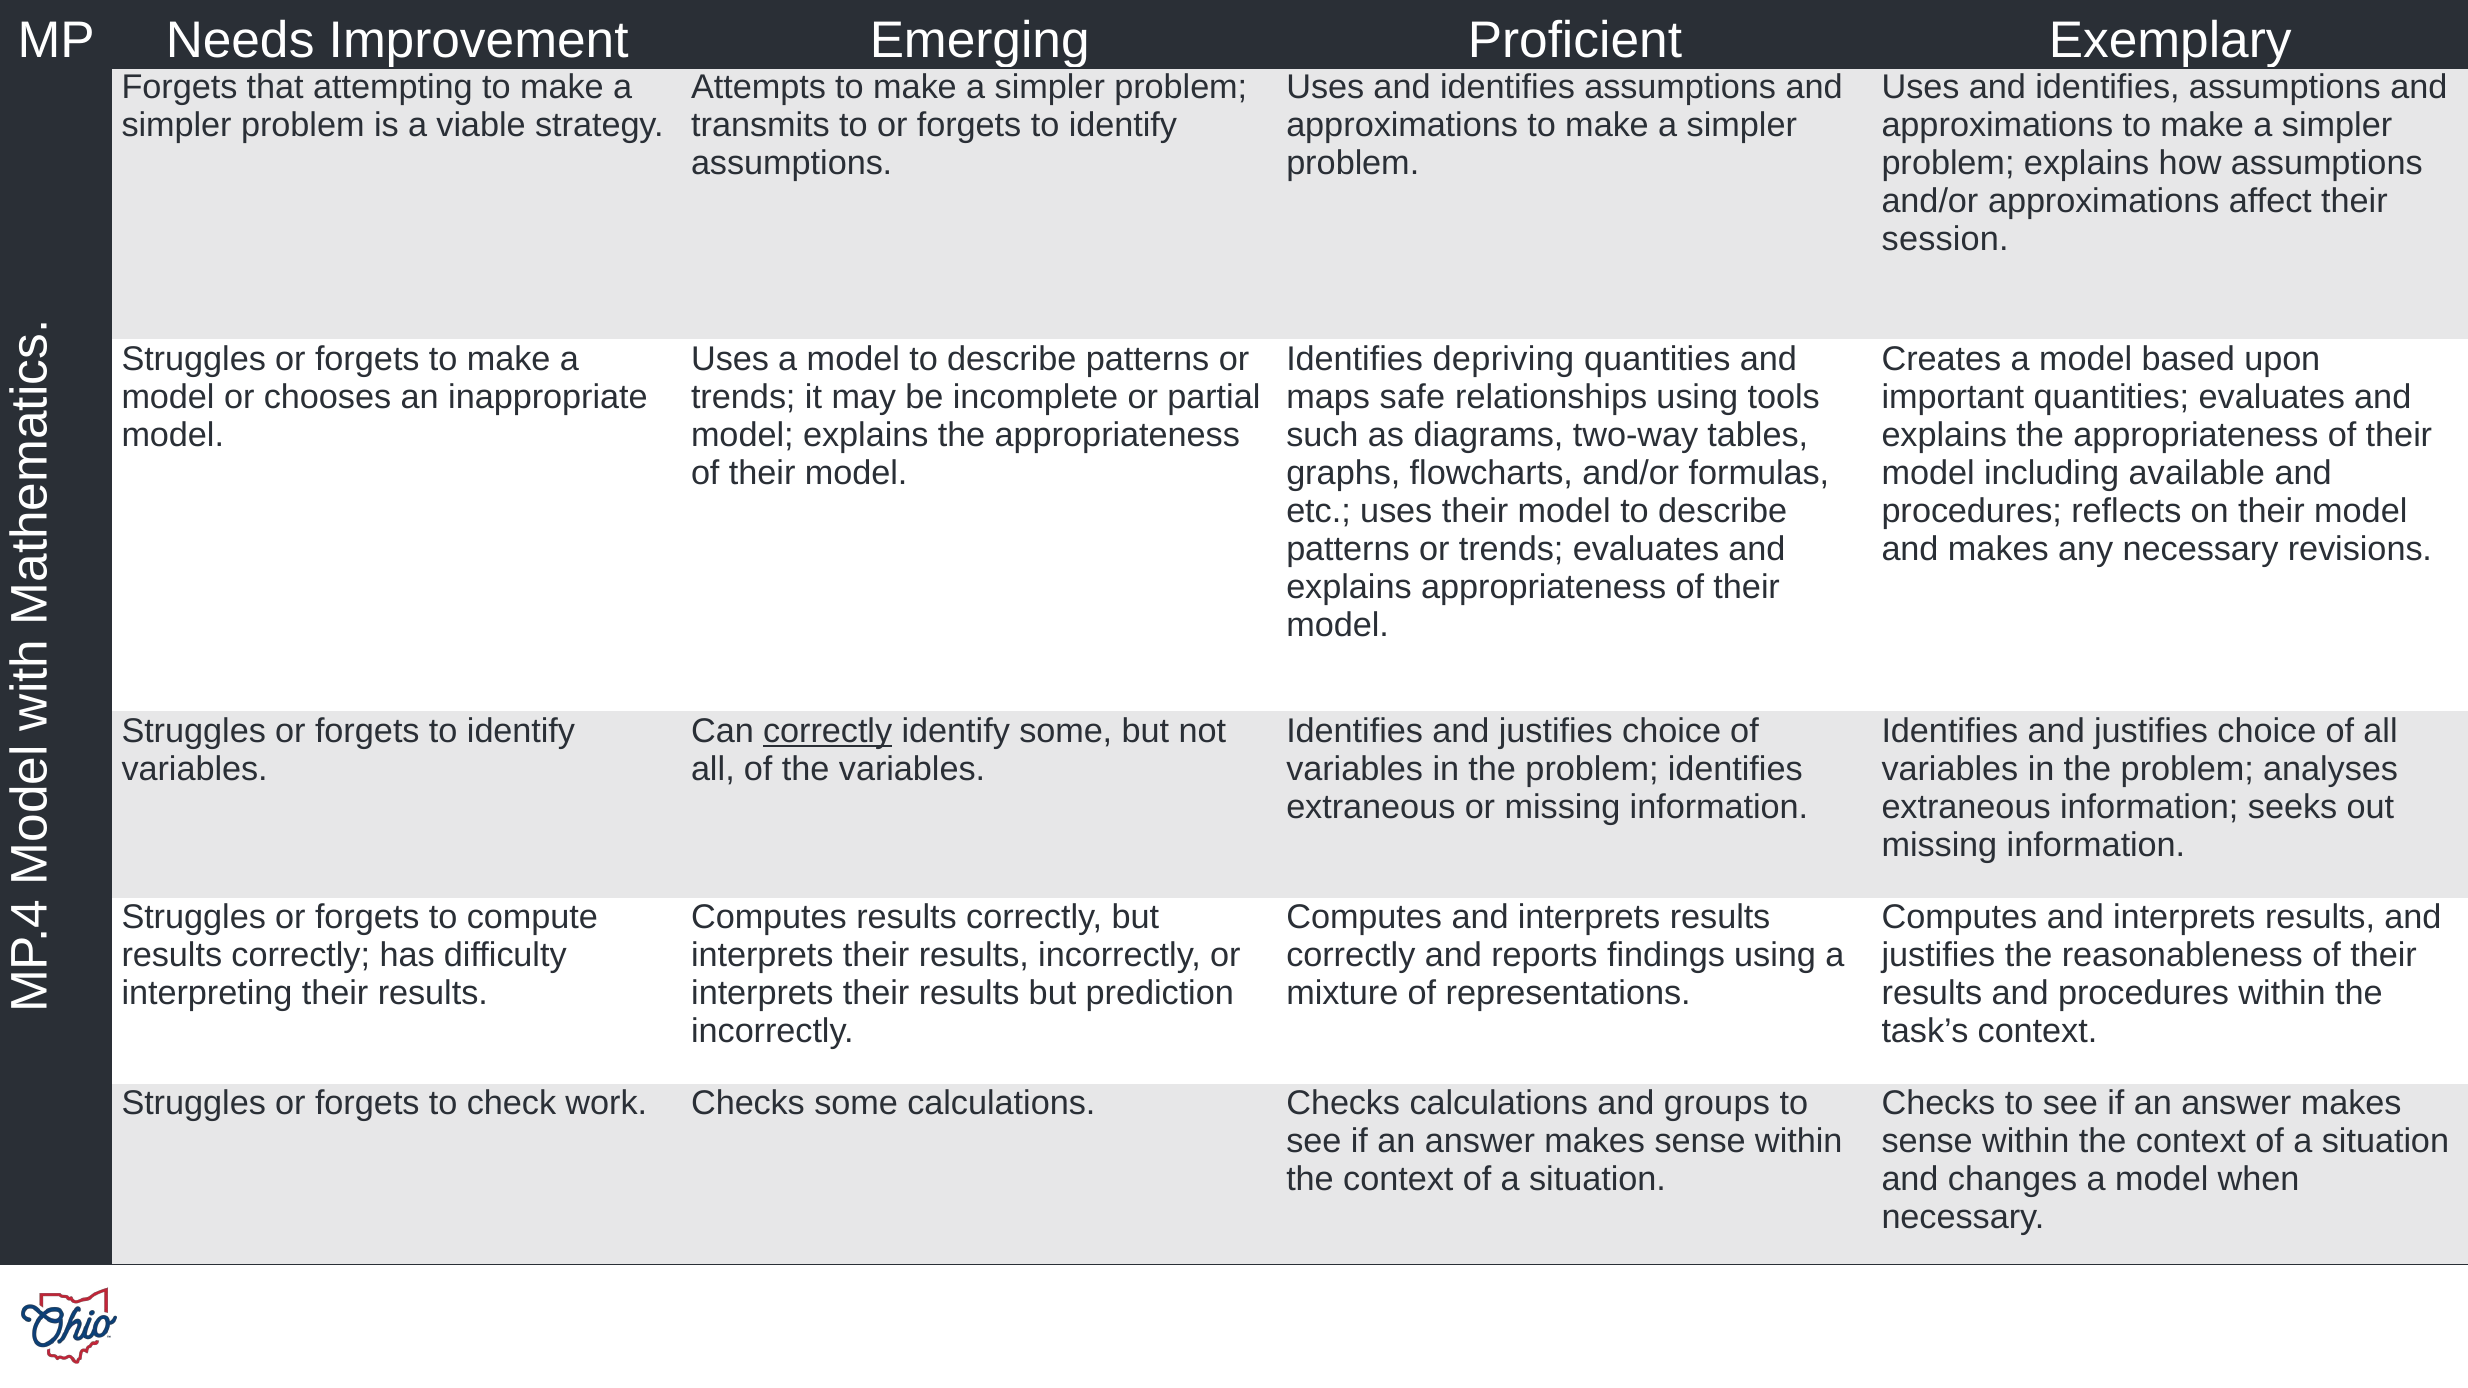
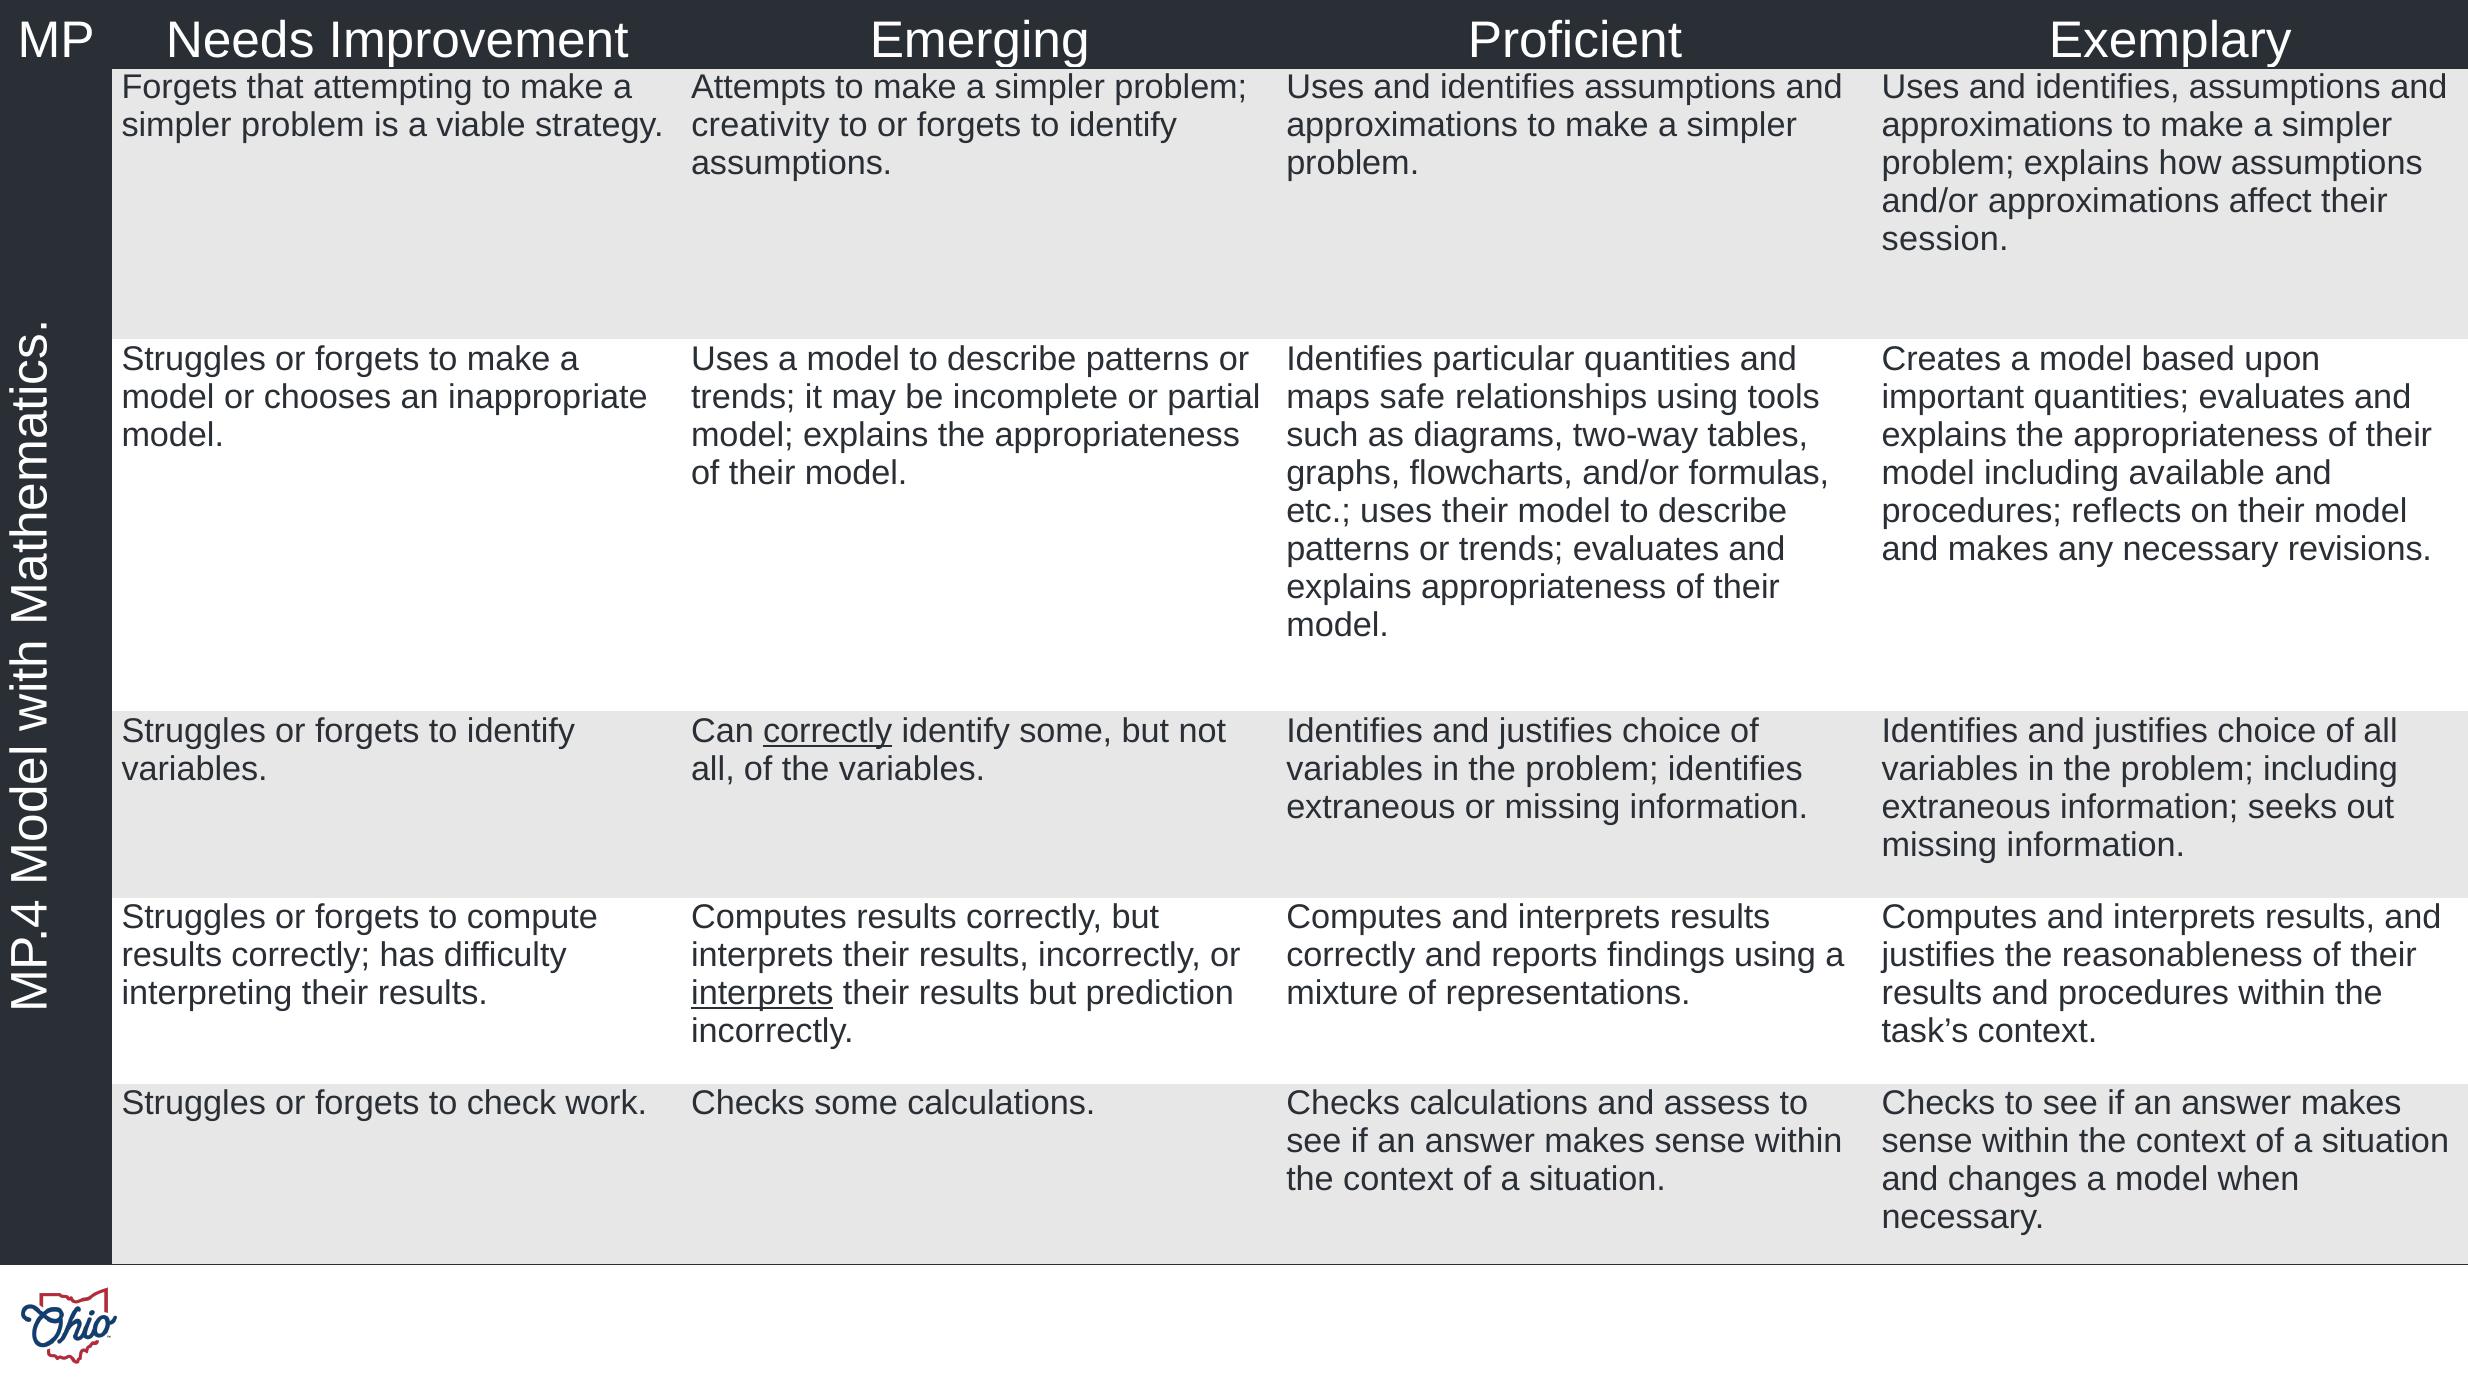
transmits: transmits -> creativity
depriving: depriving -> particular
problem analyses: analyses -> including
interprets at (762, 993) underline: none -> present
groups: groups -> assess
